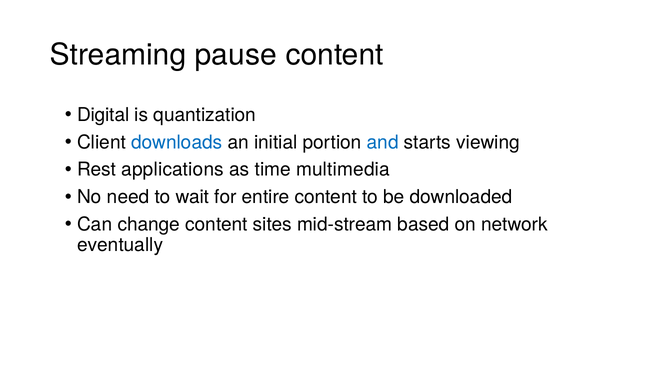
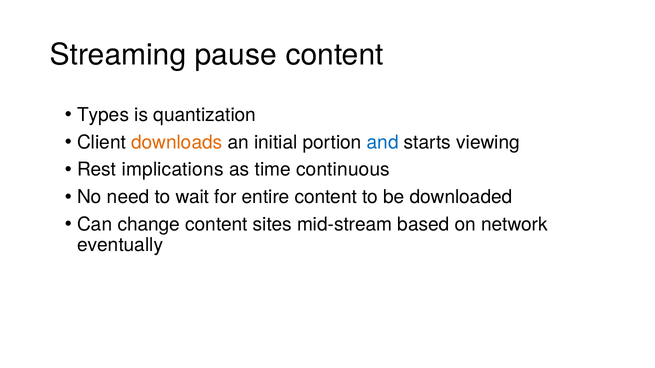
Digital: Digital -> Types
downloads colour: blue -> orange
applications: applications -> implications
multimedia: multimedia -> continuous
